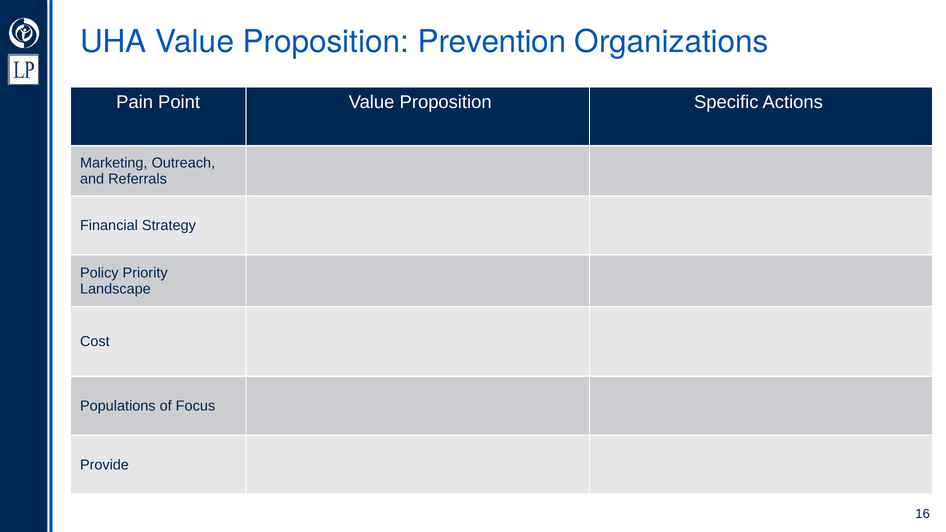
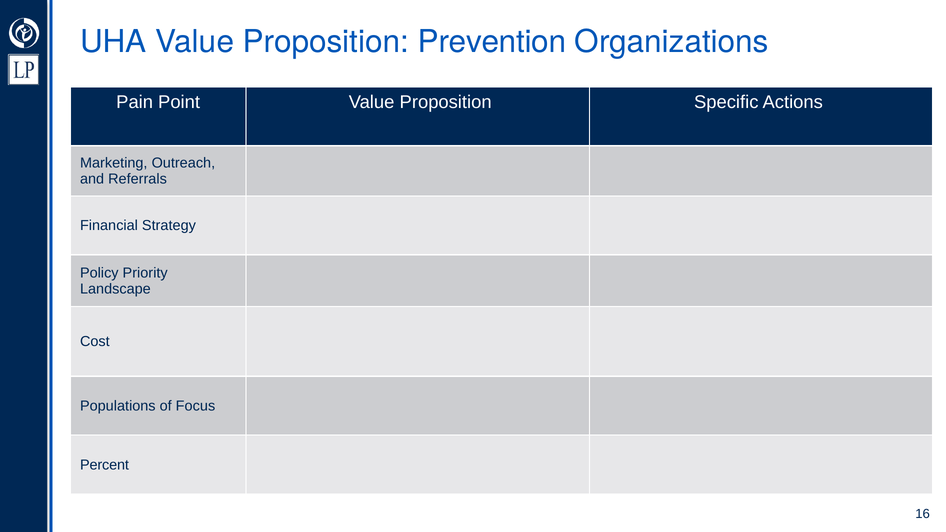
Provide: Provide -> Percent
